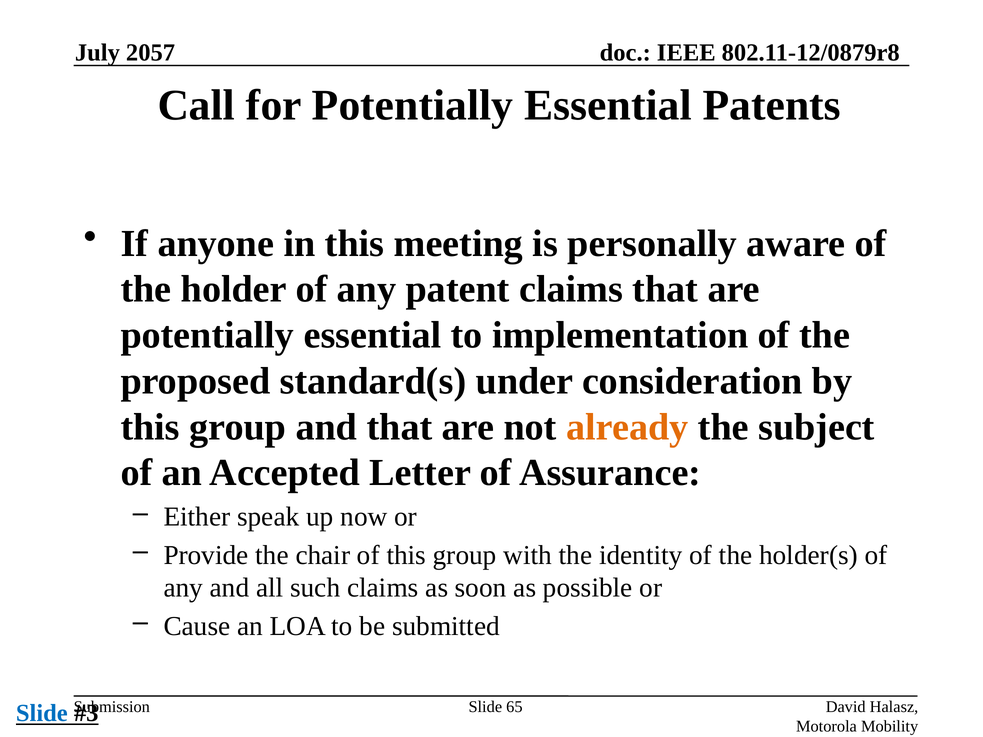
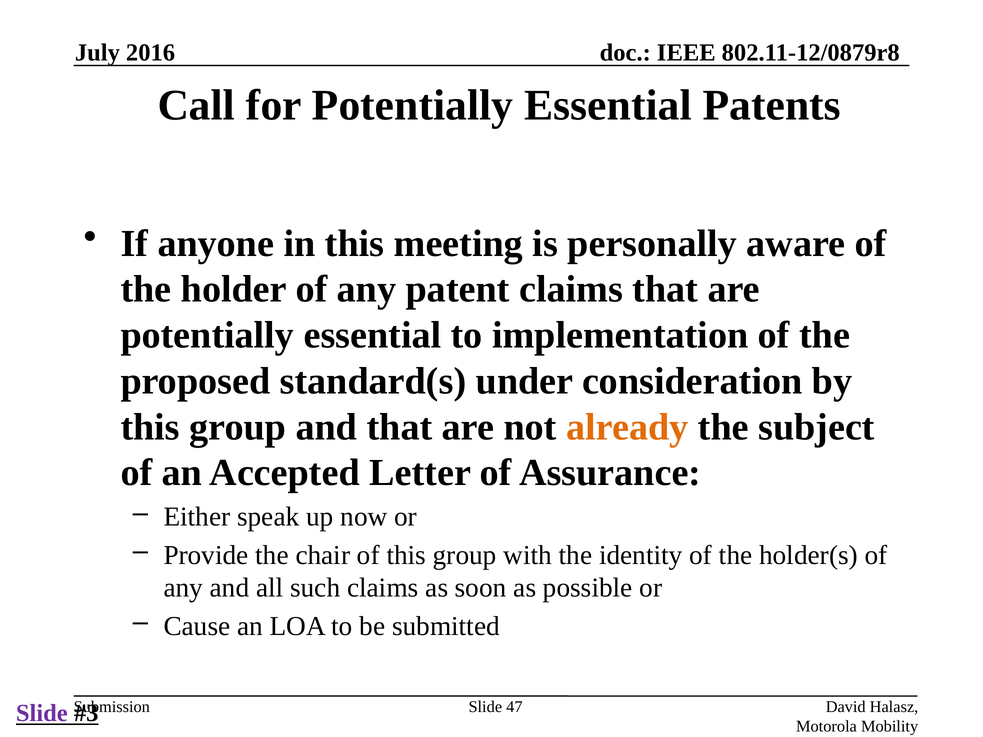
2057: 2057 -> 2016
65: 65 -> 47
Slide at (42, 713) colour: blue -> purple
